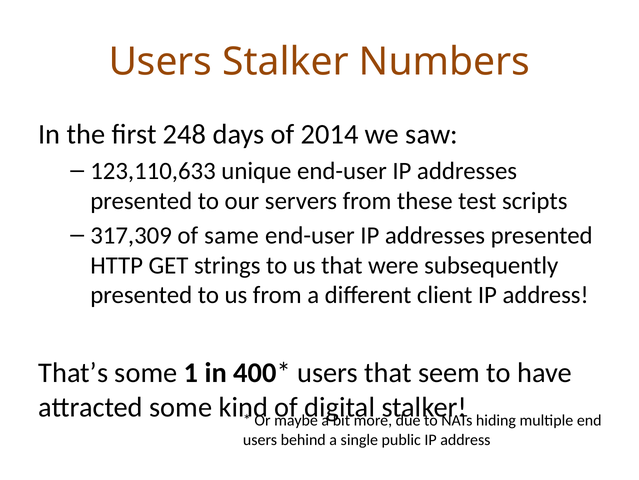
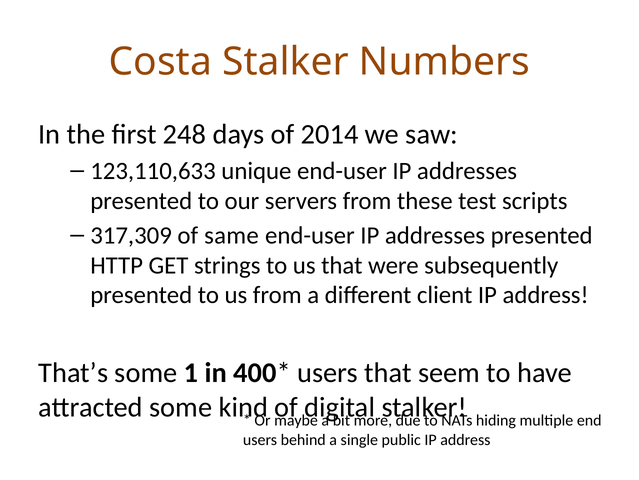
Users at (160, 62): Users -> Costa
